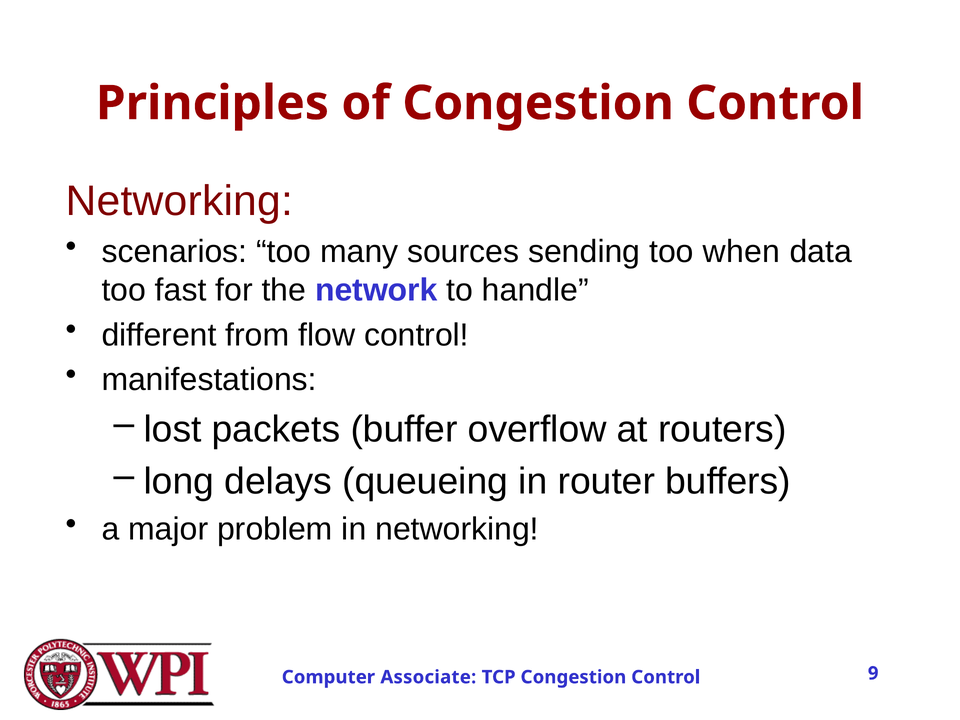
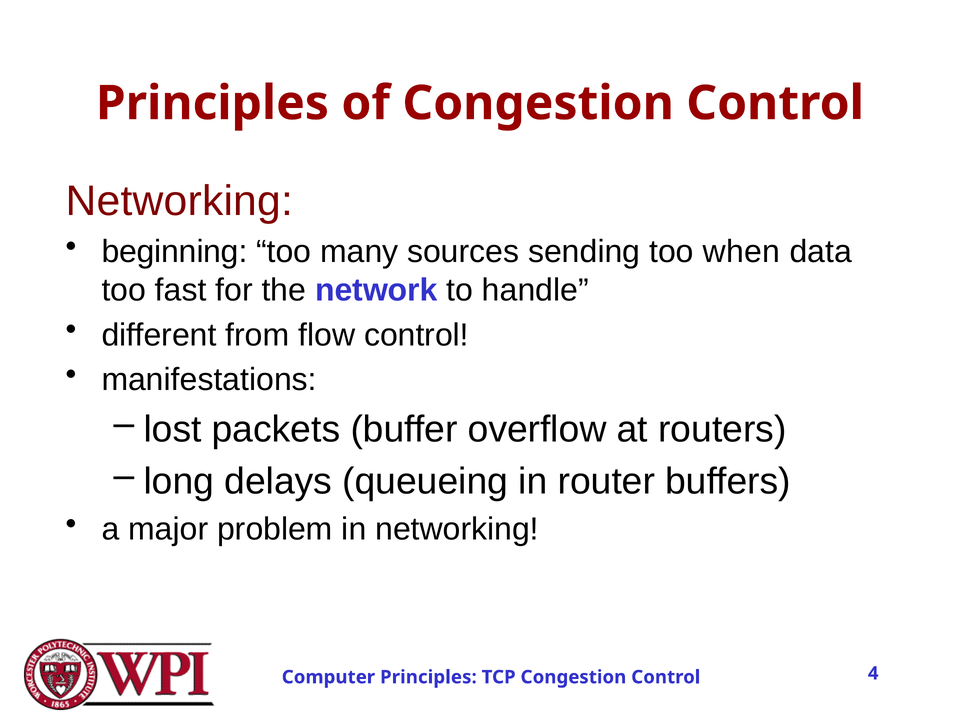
scenarios: scenarios -> beginning
Computer Associate: Associate -> Principles
9: 9 -> 4
